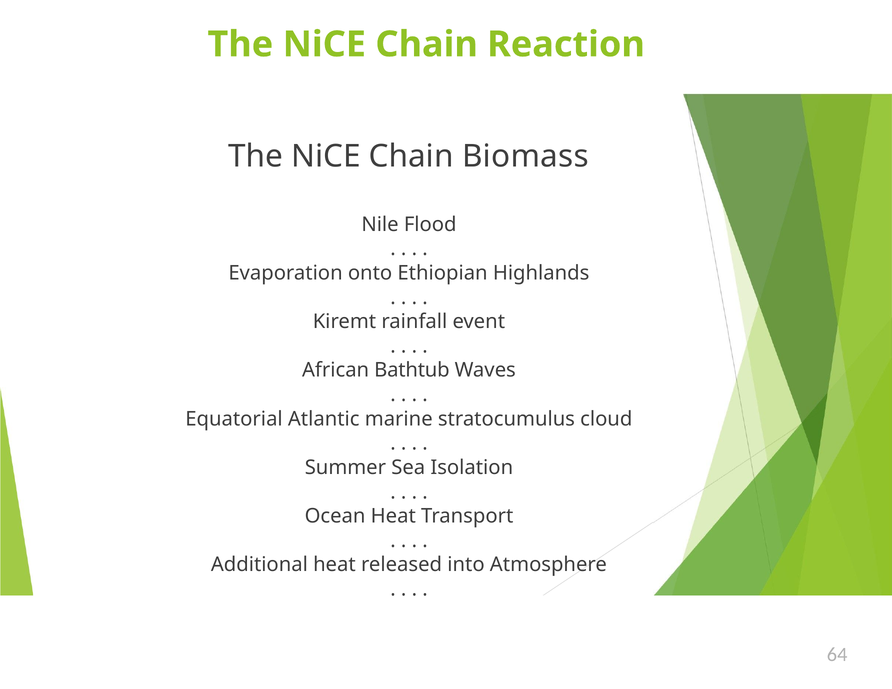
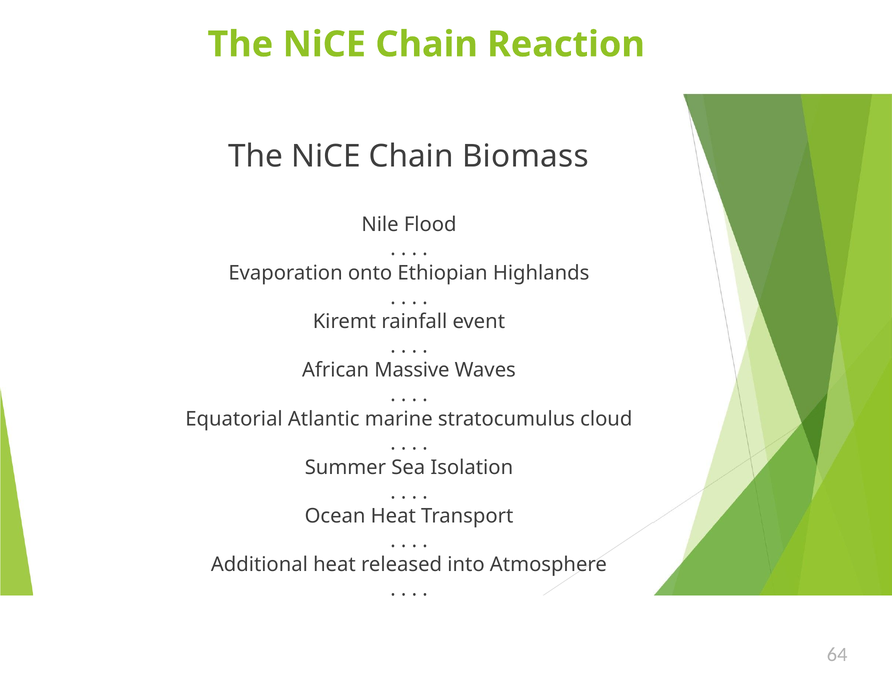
Bathtub: Bathtub -> Massive
